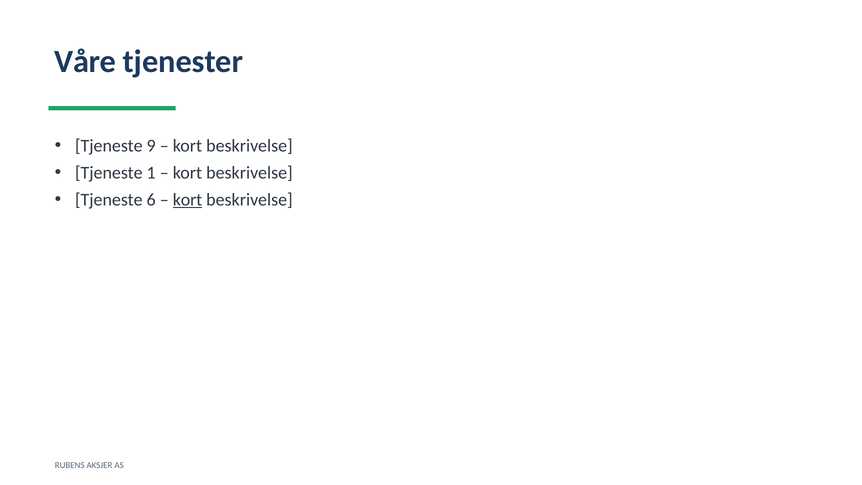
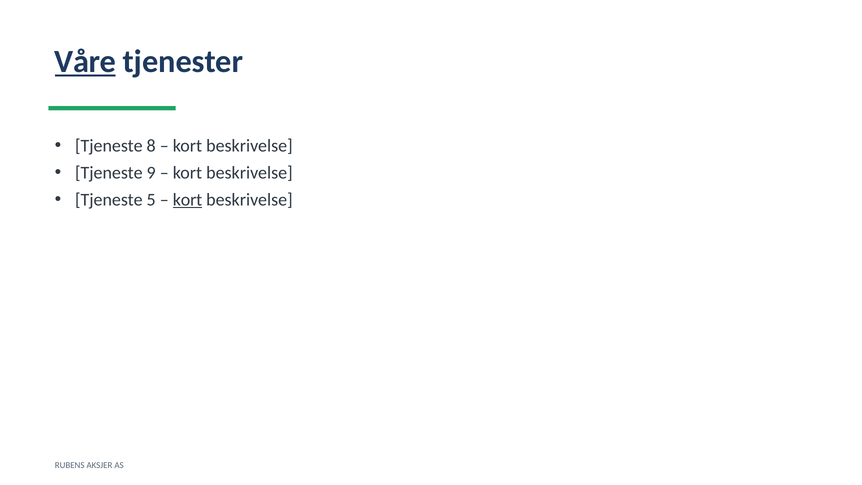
Våre underline: none -> present
9: 9 -> 8
1: 1 -> 9
6: 6 -> 5
